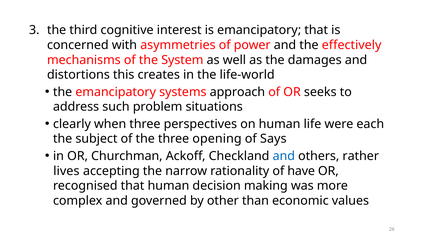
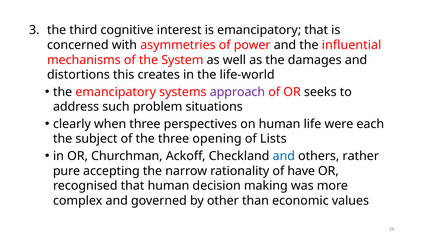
effectively: effectively -> influential
approach colour: black -> purple
Says: Says -> Lists
lives: lives -> pure
